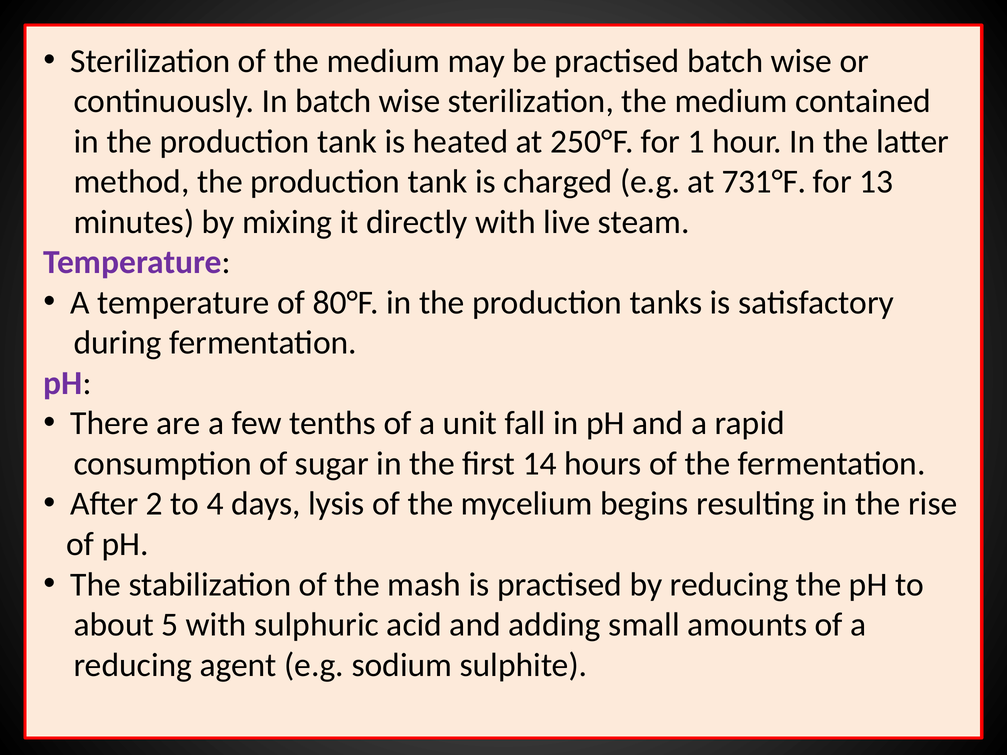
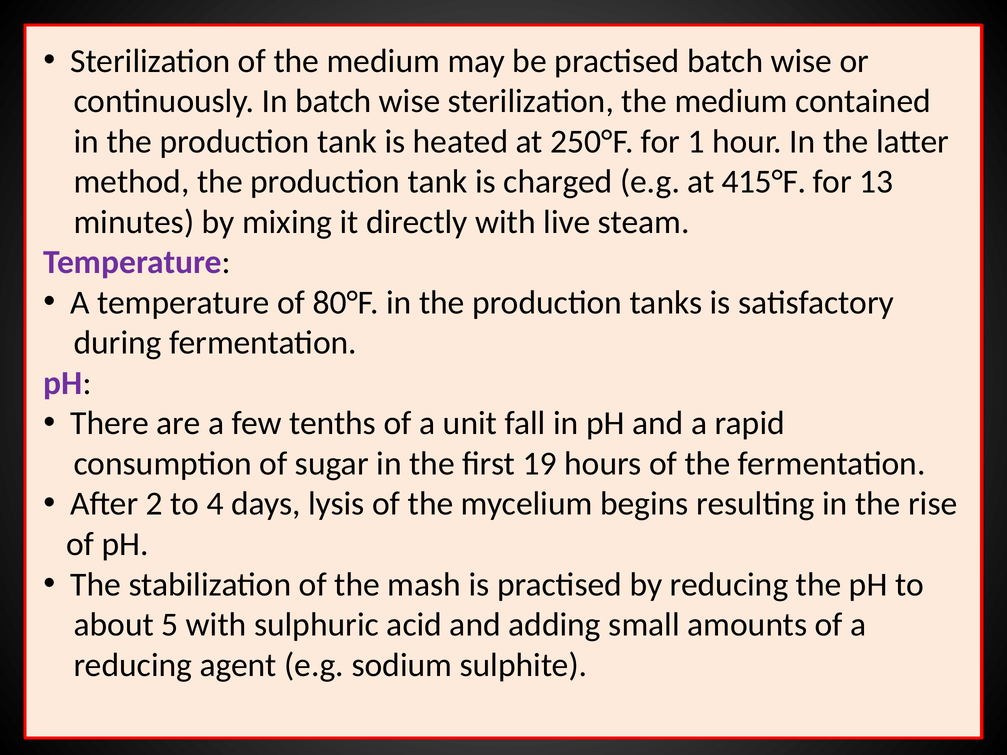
731°F: 731°F -> 415°F
14: 14 -> 19
